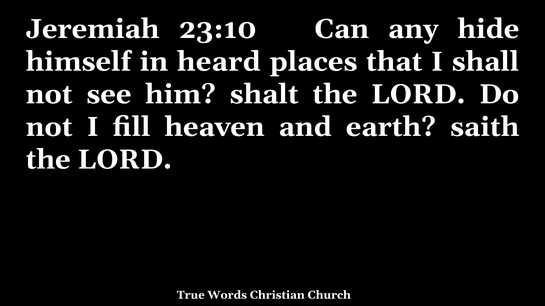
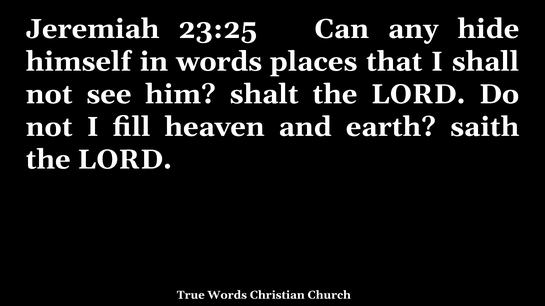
23:10: 23:10 -> 23:25
in heard: heard -> words
